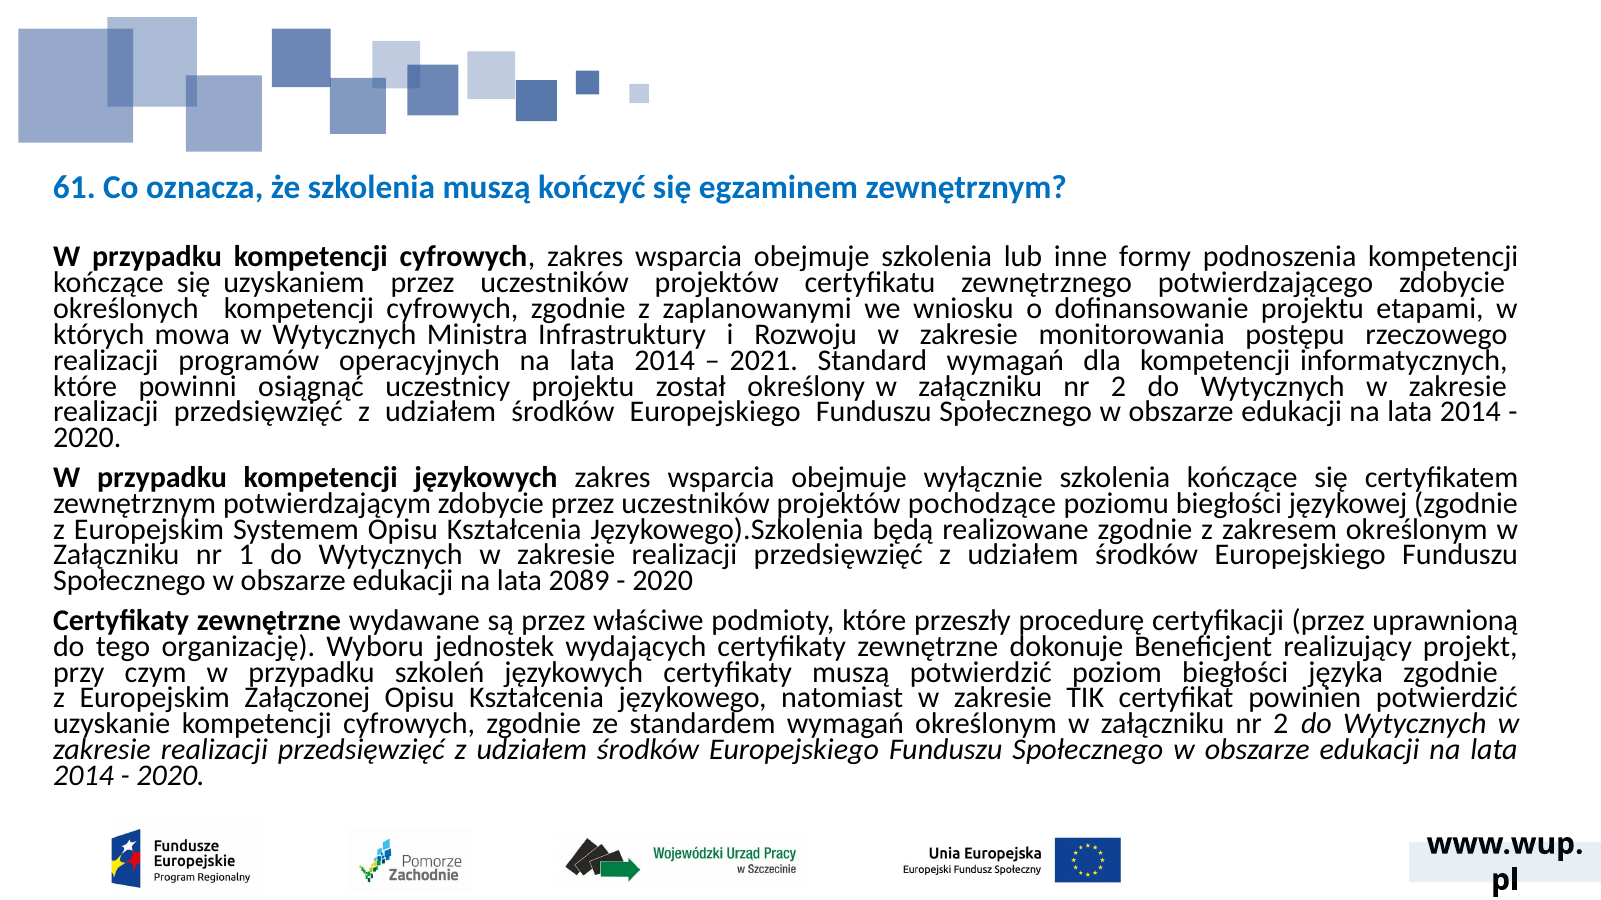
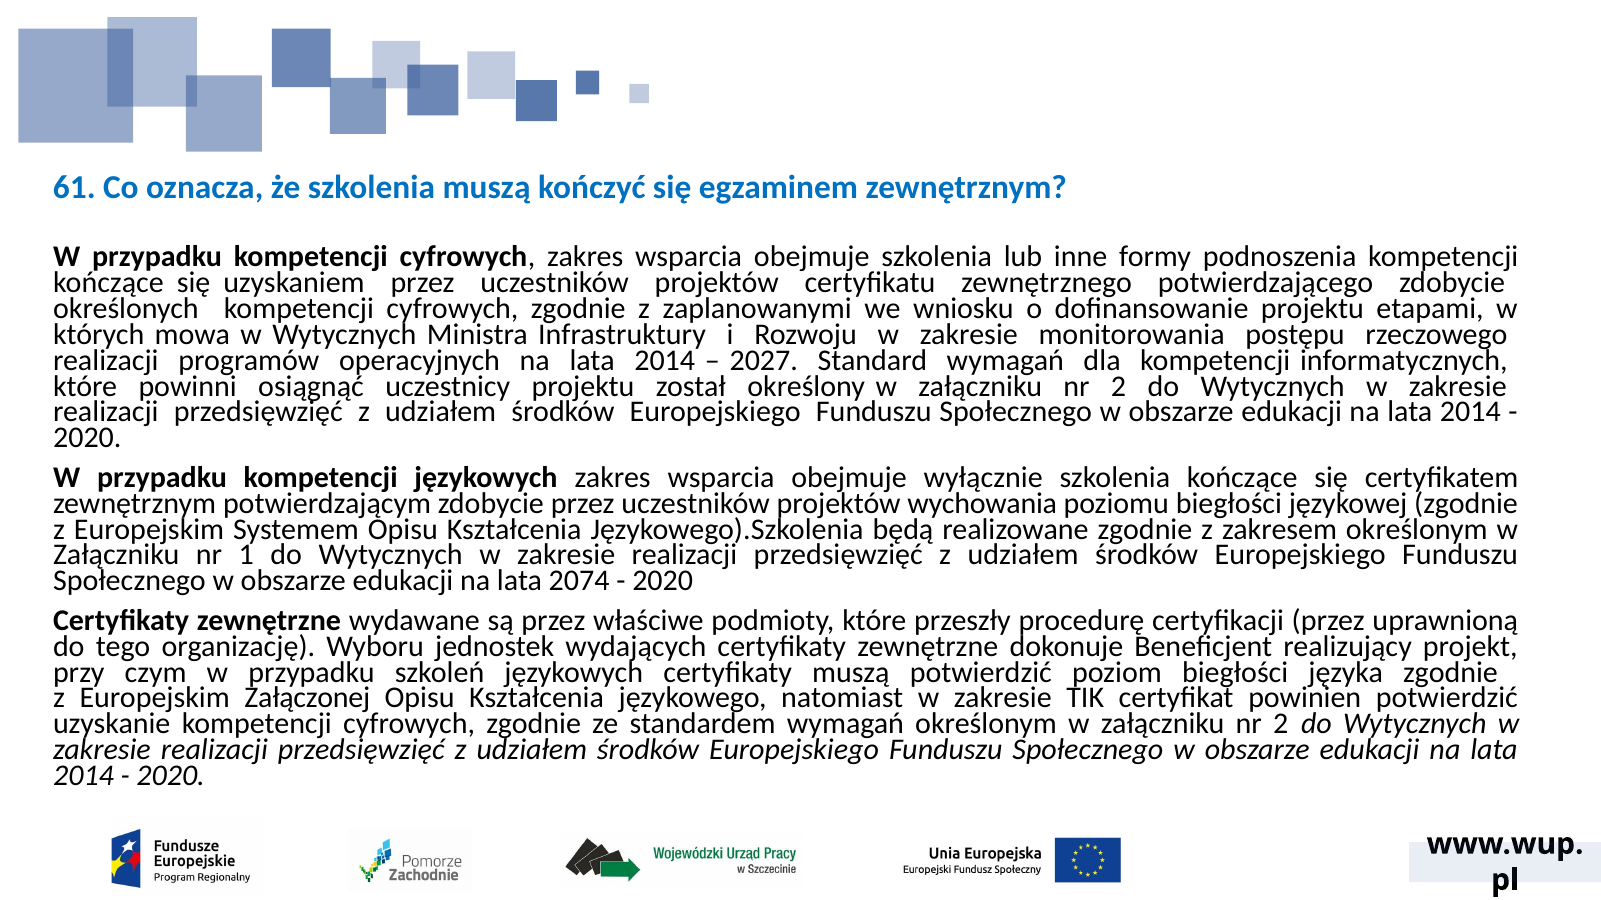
2021: 2021 -> 2027
pochodzące: pochodzące -> wychowania
2089: 2089 -> 2074
